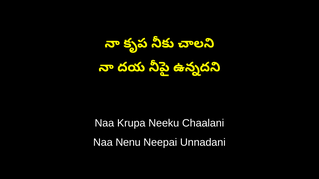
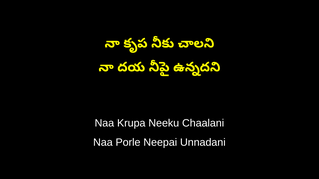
Nenu: Nenu -> Porle
